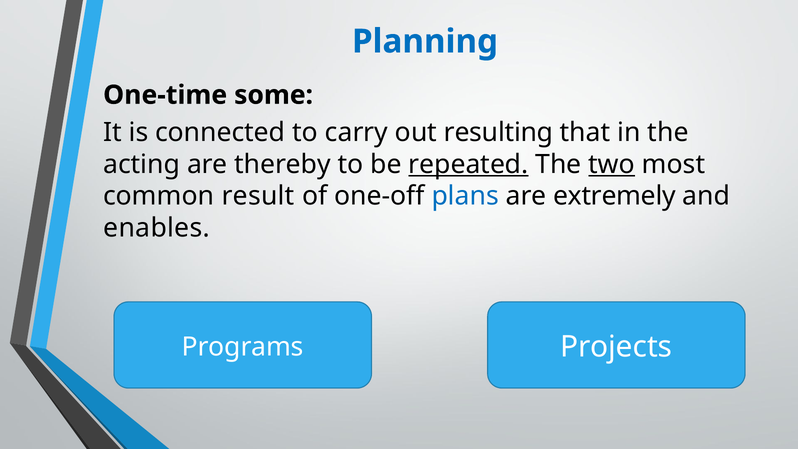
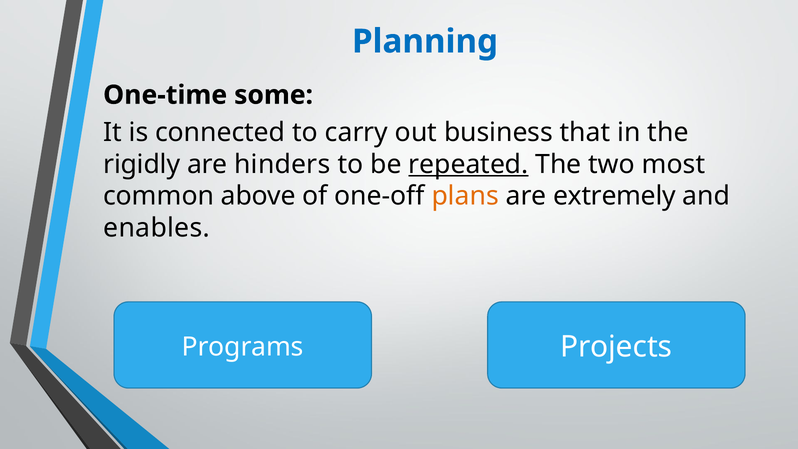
resulting: resulting -> business
acting: acting -> rigidly
thereby: thereby -> hinders
two underline: present -> none
result: result -> above
plans colour: blue -> orange
